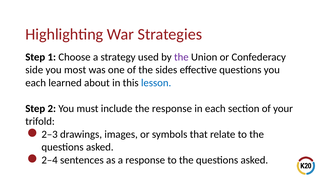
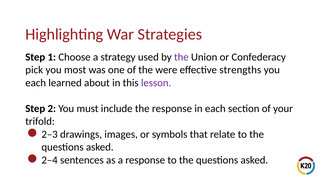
side: side -> pick
sides: sides -> were
effective questions: questions -> strengths
lesson colour: blue -> purple
